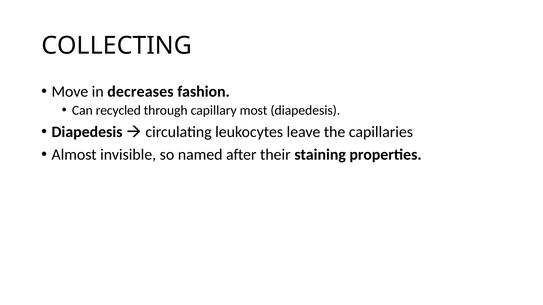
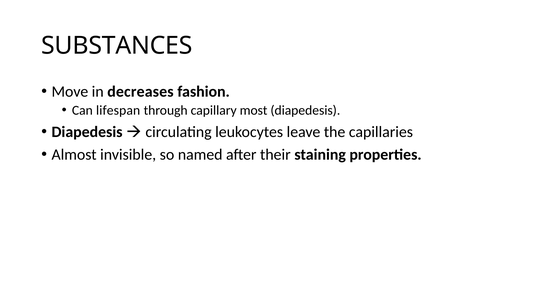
COLLECTING: COLLECTING -> SUBSTANCES
recycled: recycled -> lifespan
